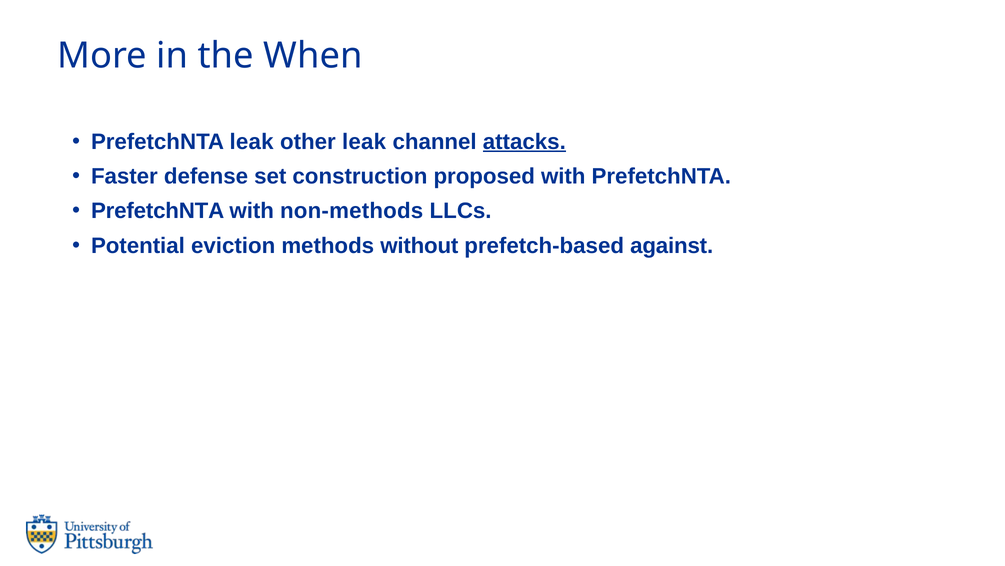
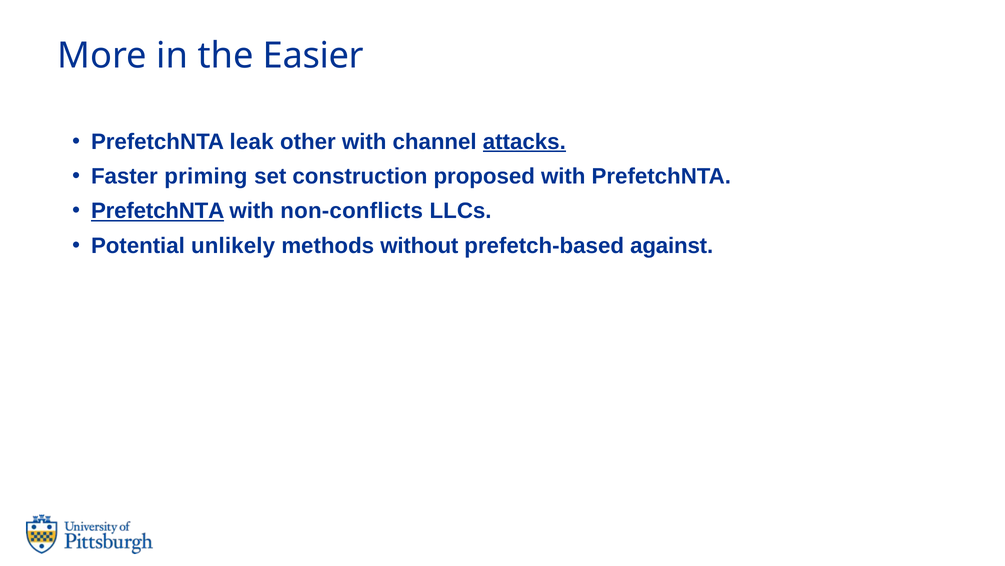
When: When -> Easier
other leak: leak -> with
defense: defense -> priming
PrefetchNTA at (158, 211) underline: none -> present
non-methods: non-methods -> non-conflicts
eviction: eviction -> unlikely
